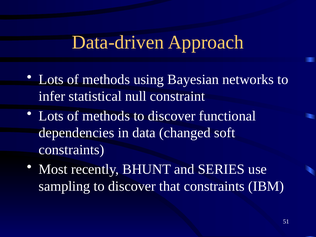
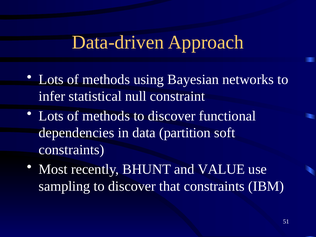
changed: changed -> partition
SERIES: SERIES -> VALUE
